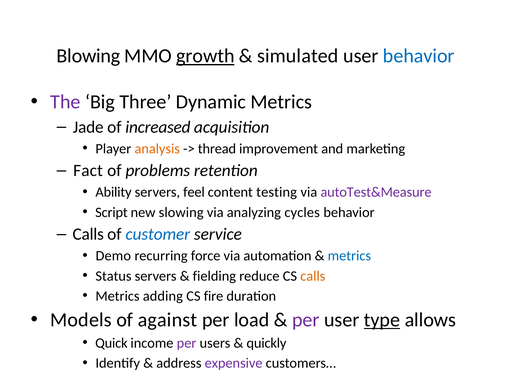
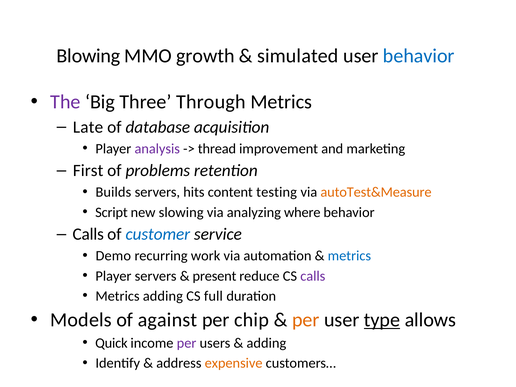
growth underline: present -> none
Dynamic: Dynamic -> Through
Jade: Jade -> Late
increased: increased -> database
analysis colour: orange -> purple
Fact: Fact -> First
Ability: Ability -> Builds
feel: feel -> hits
autoTest&Measure colour: purple -> orange
cycles: cycles -> where
force: force -> work
Status at (113, 276): Status -> Player
fielding: fielding -> present
calls at (313, 276) colour: orange -> purple
fire: fire -> full
load: load -> chip
per at (306, 320) colour: purple -> orange
quickly at (267, 343): quickly -> adding
expensive colour: purple -> orange
